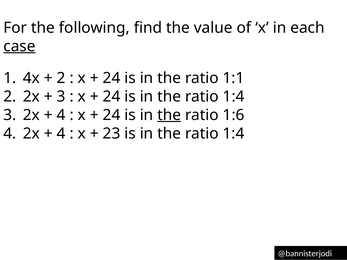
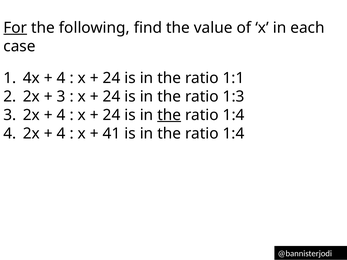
For underline: none -> present
case underline: present -> none
2 at (61, 78): 2 -> 4
1:4 at (234, 97): 1:4 -> 1:3
1:6 at (234, 115): 1:6 -> 1:4
23: 23 -> 41
